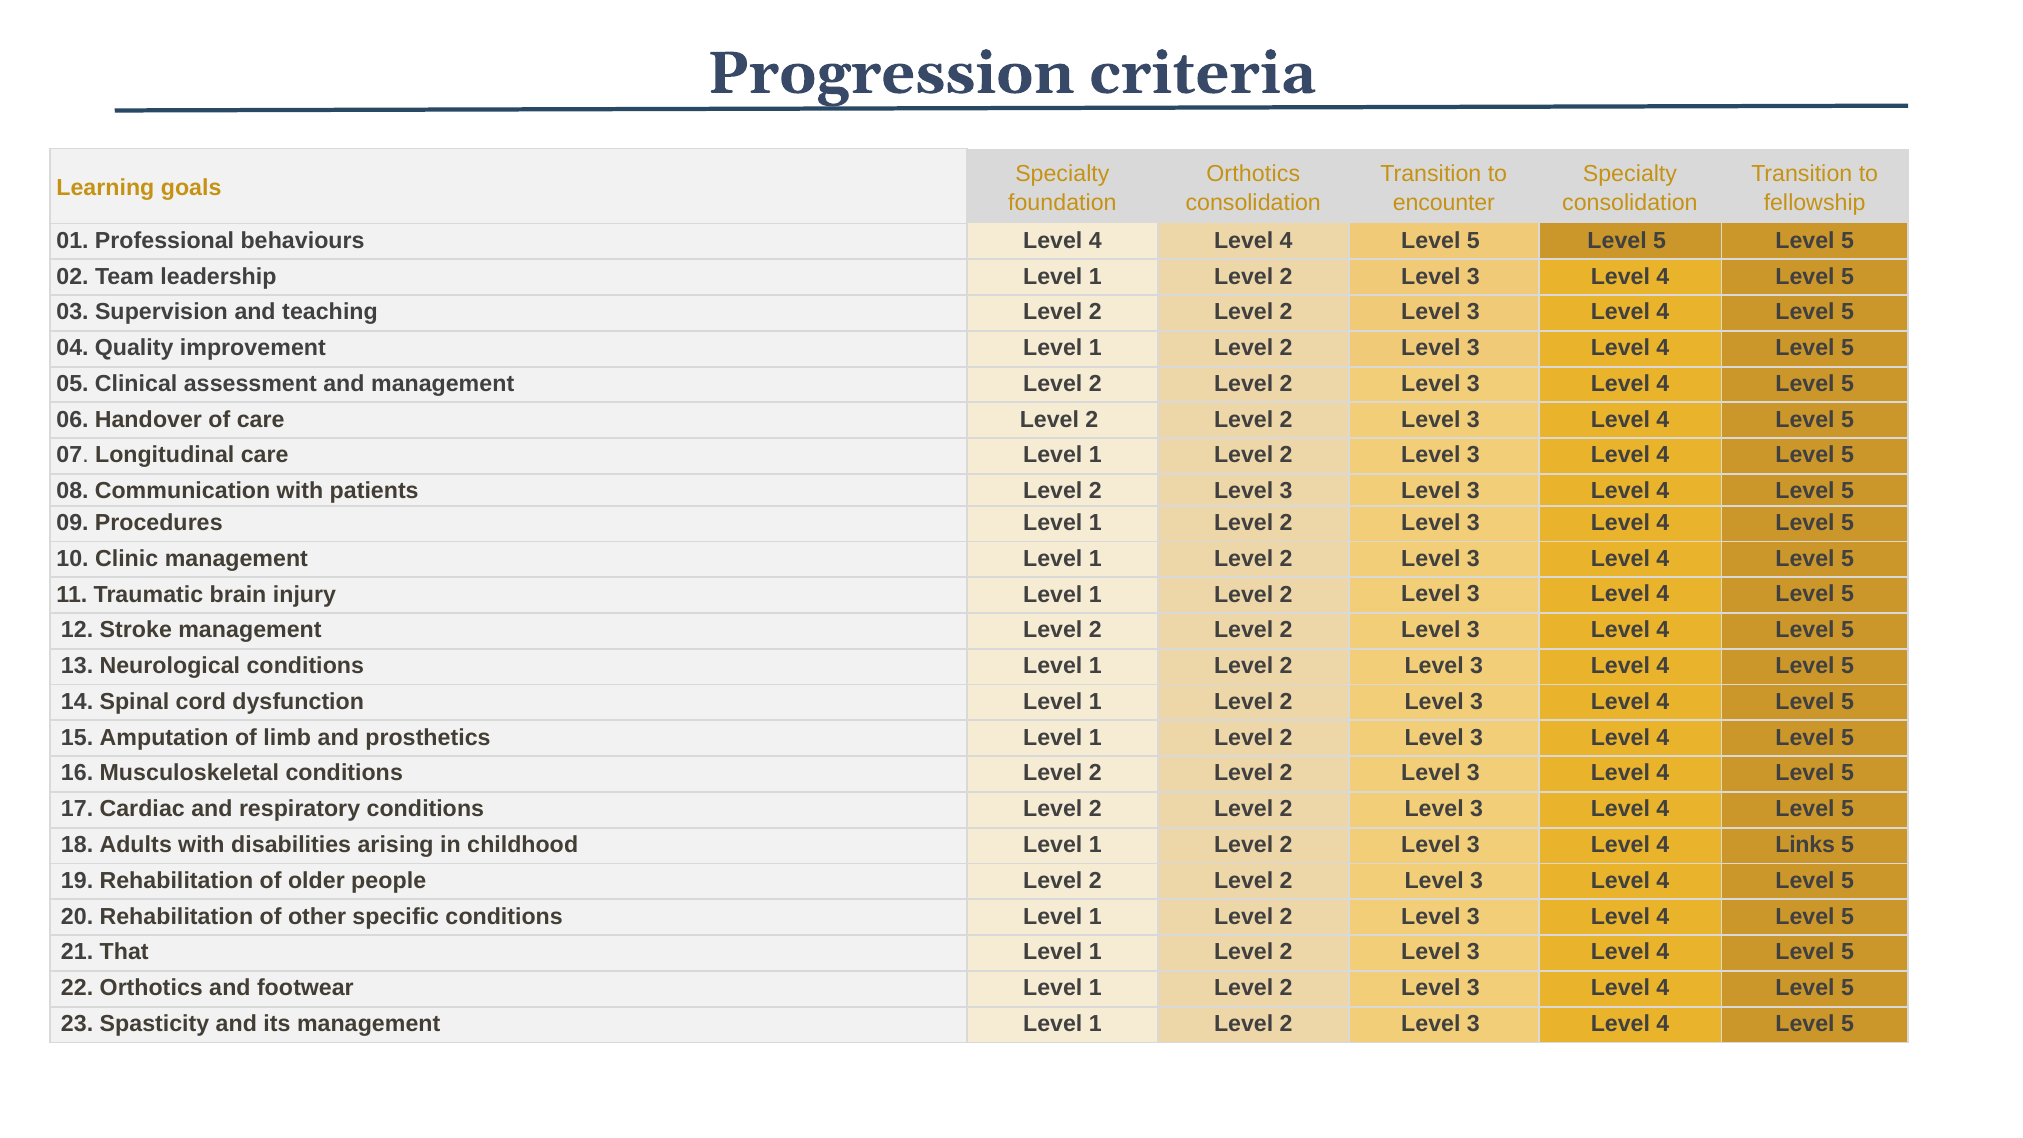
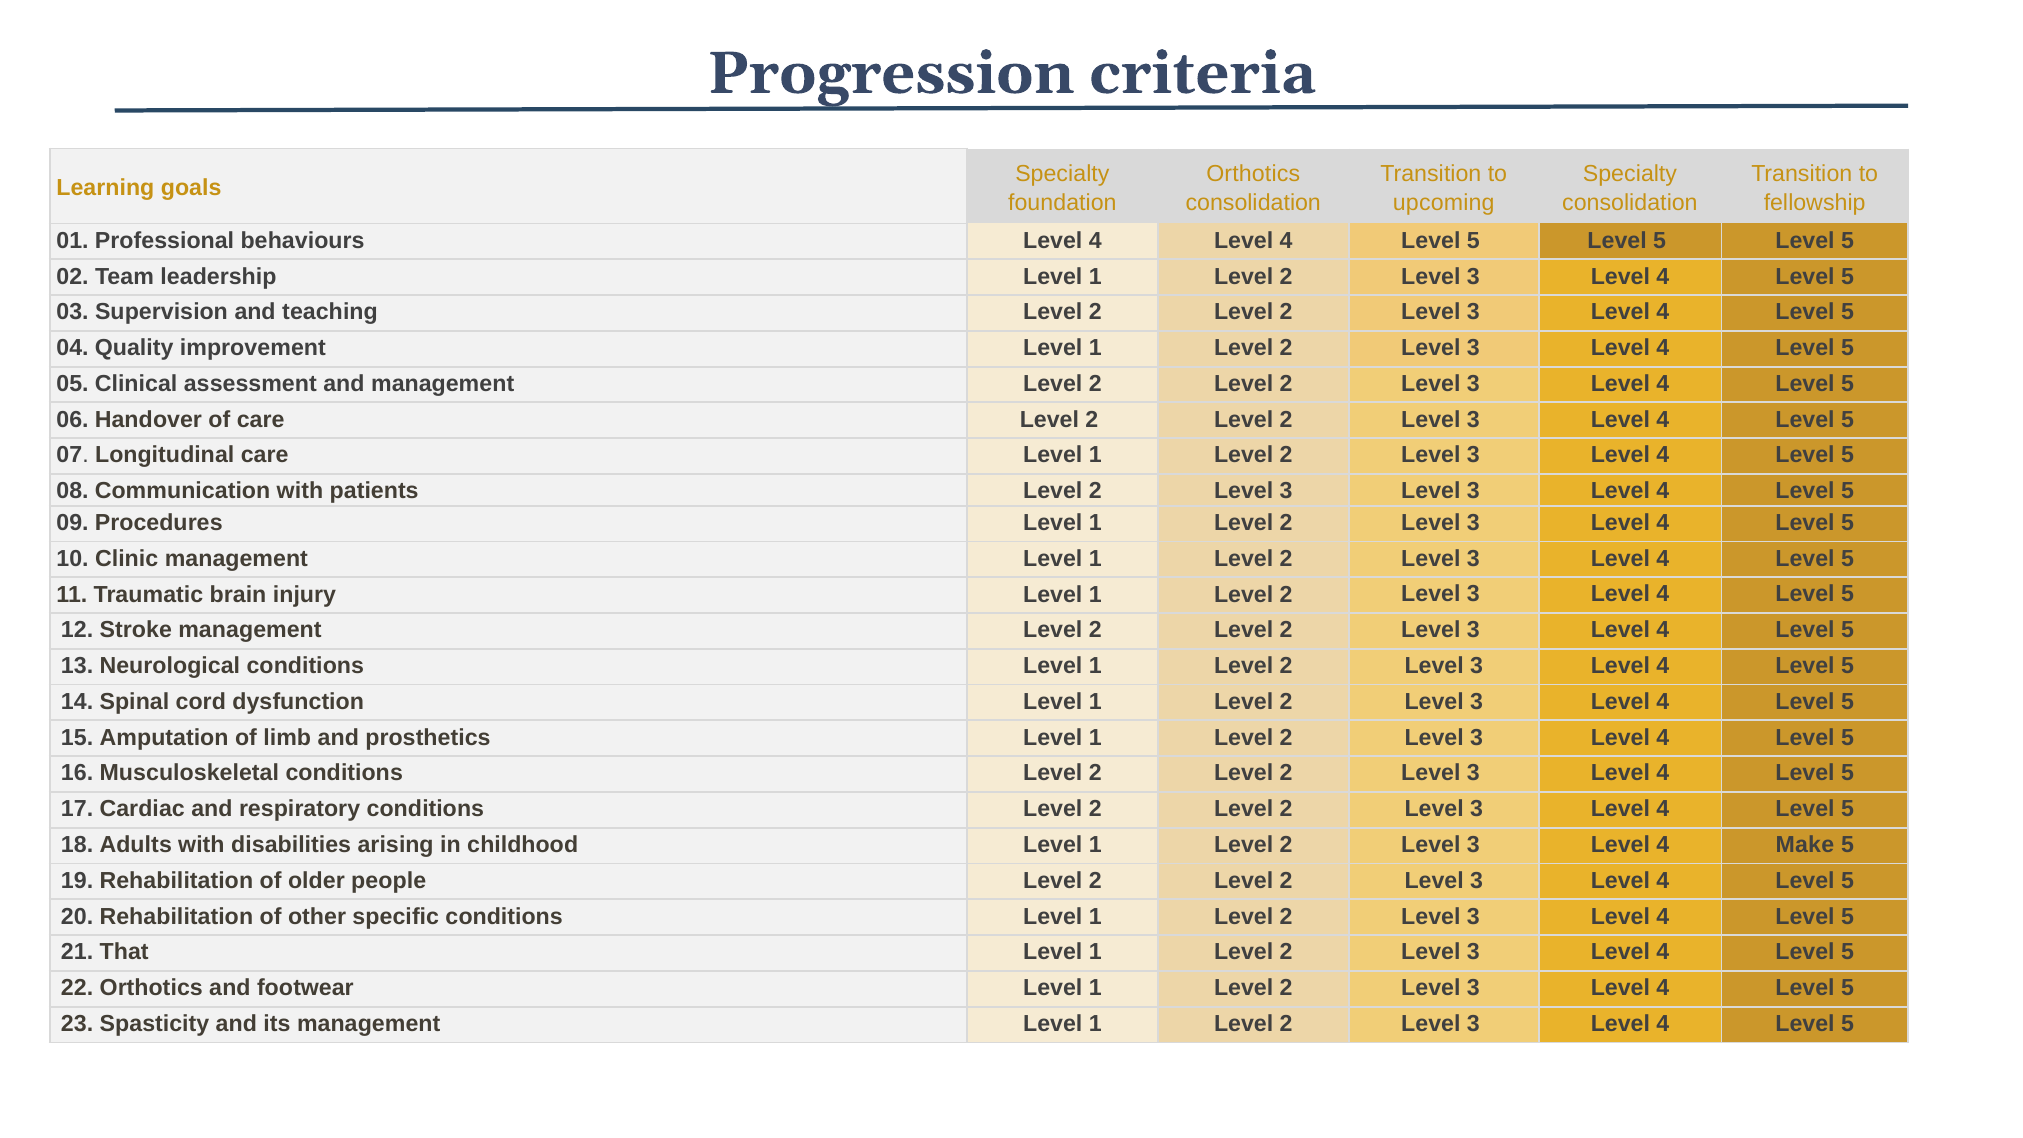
encounter: encounter -> upcoming
Links: Links -> Make
